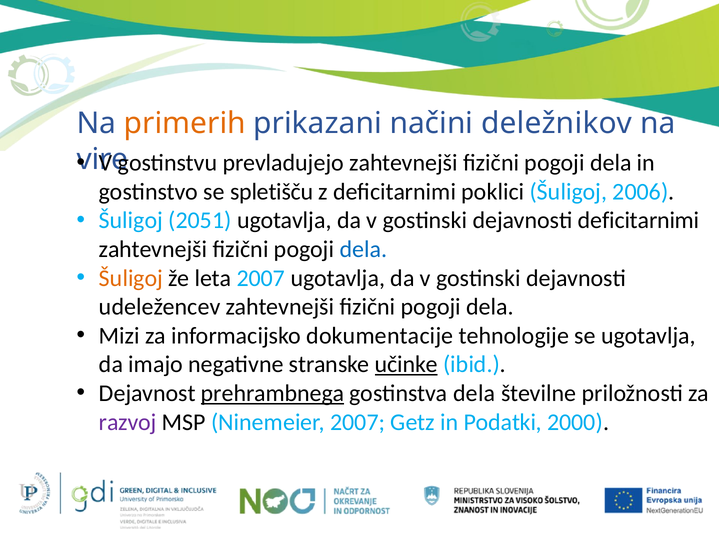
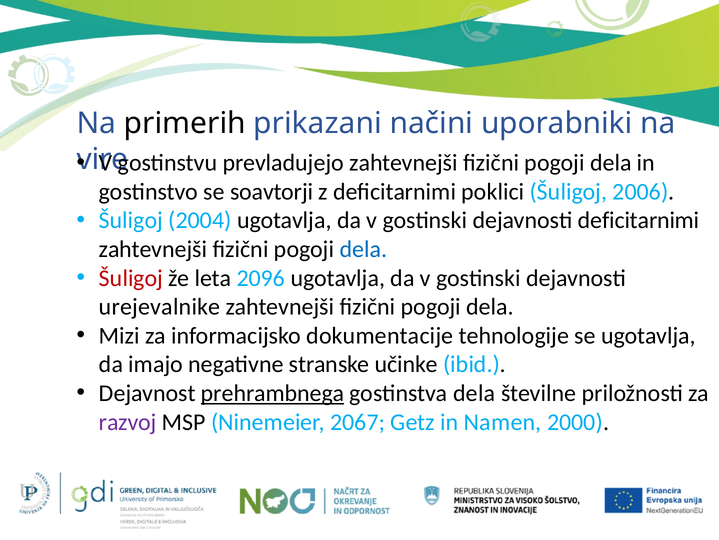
primerih colour: orange -> black
deležnikov: deležnikov -> uporabniki
spletišču: spletišču -> soavtorji
2051: 2051 -> 2004
Šuligoj at (131, 278) colour: orange -> red
leta 2007: 2007 -> 2096
udeležencev: udeležencev -> urejevalnike
učinke underline: present -> none
Ninemeier 2007: 2007 -> 2067
Podatki: Podatki -> Namen
